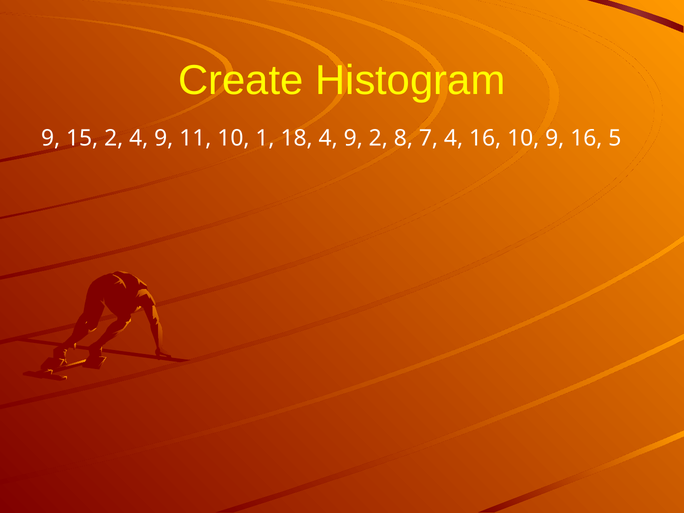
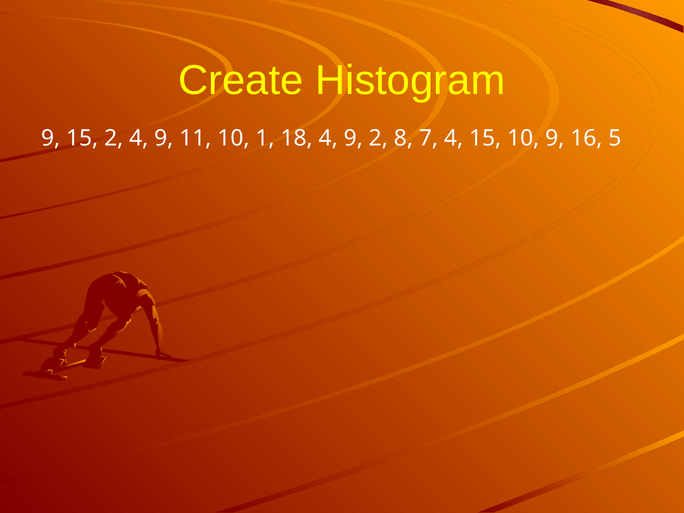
4 16: 16 -> 15
